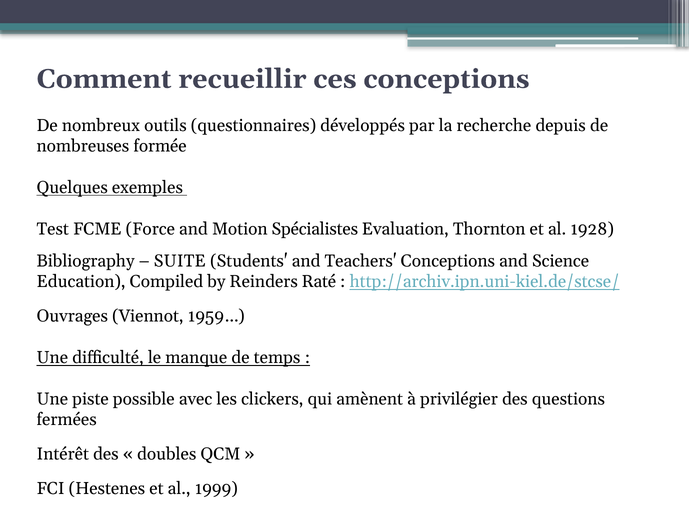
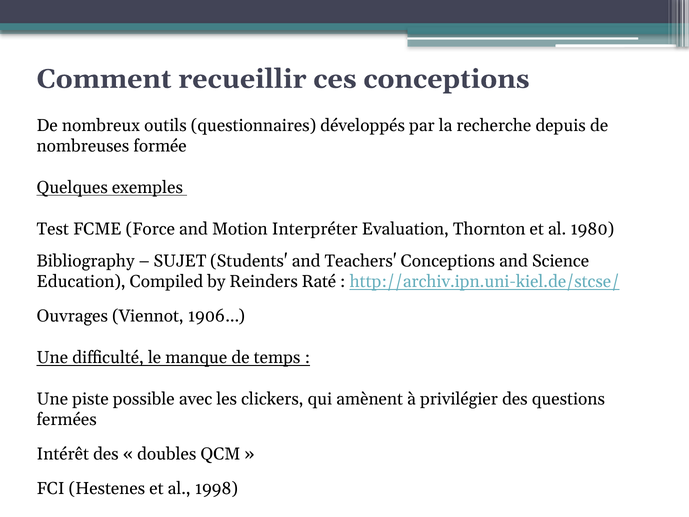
Spécialistes: Spécialistes -> Interpréter
1928: 1928 -> 1980
SUITE: SUITE -> SUJET
1959…: 1959… -> 1906…
1999: 1999 -> 1998
